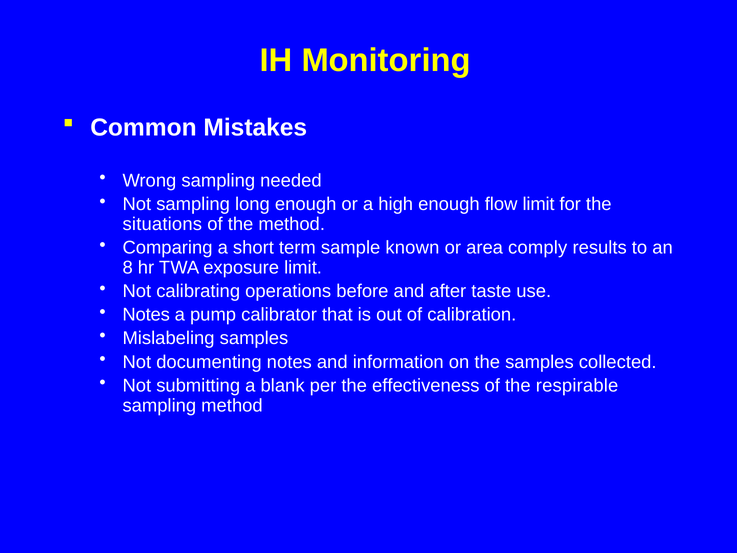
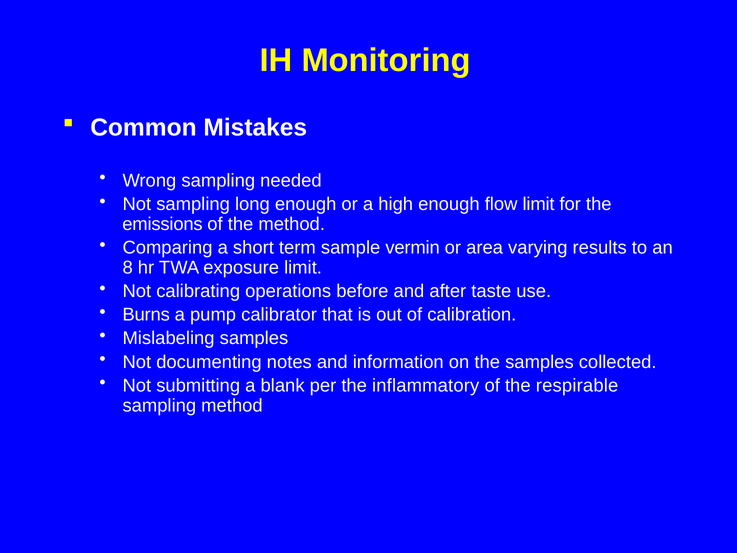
situations: situations -> emissions
known: known -> vermin
comply: comply -> varying
Notes at (146, 315): Notes -> Burns
effectiveness: effectiveness -> inflammatory
